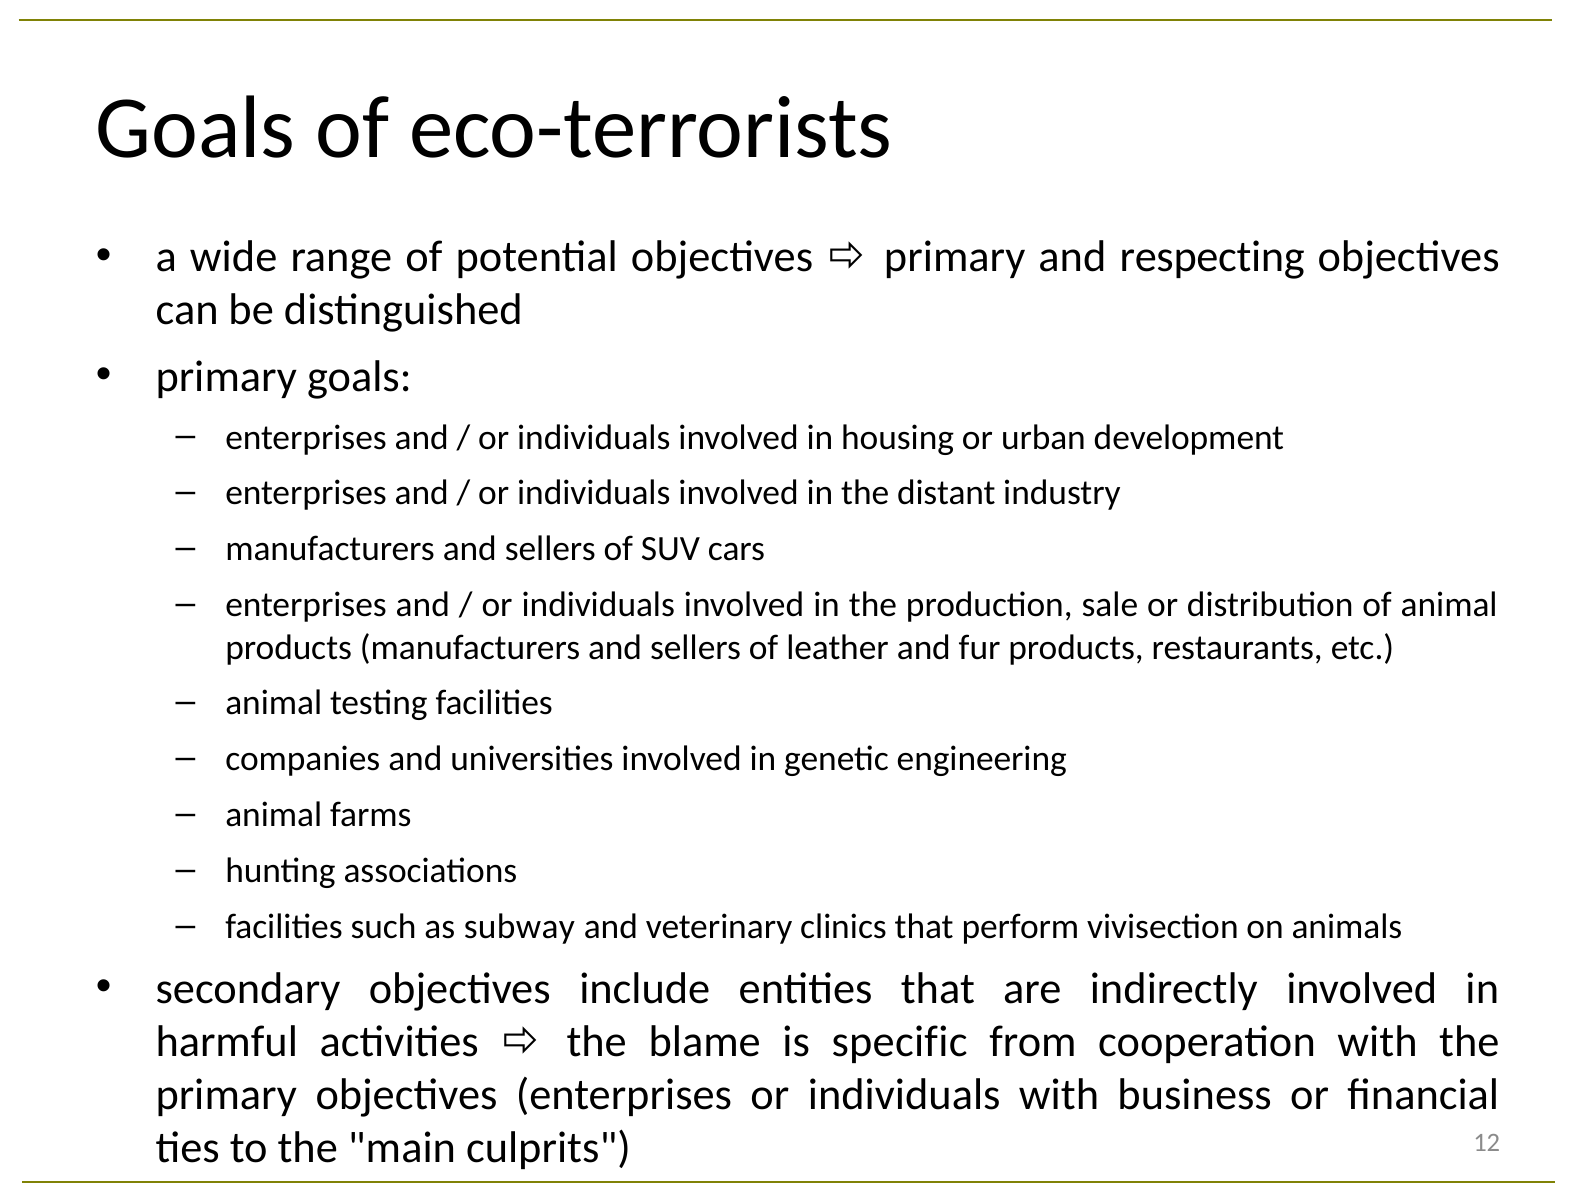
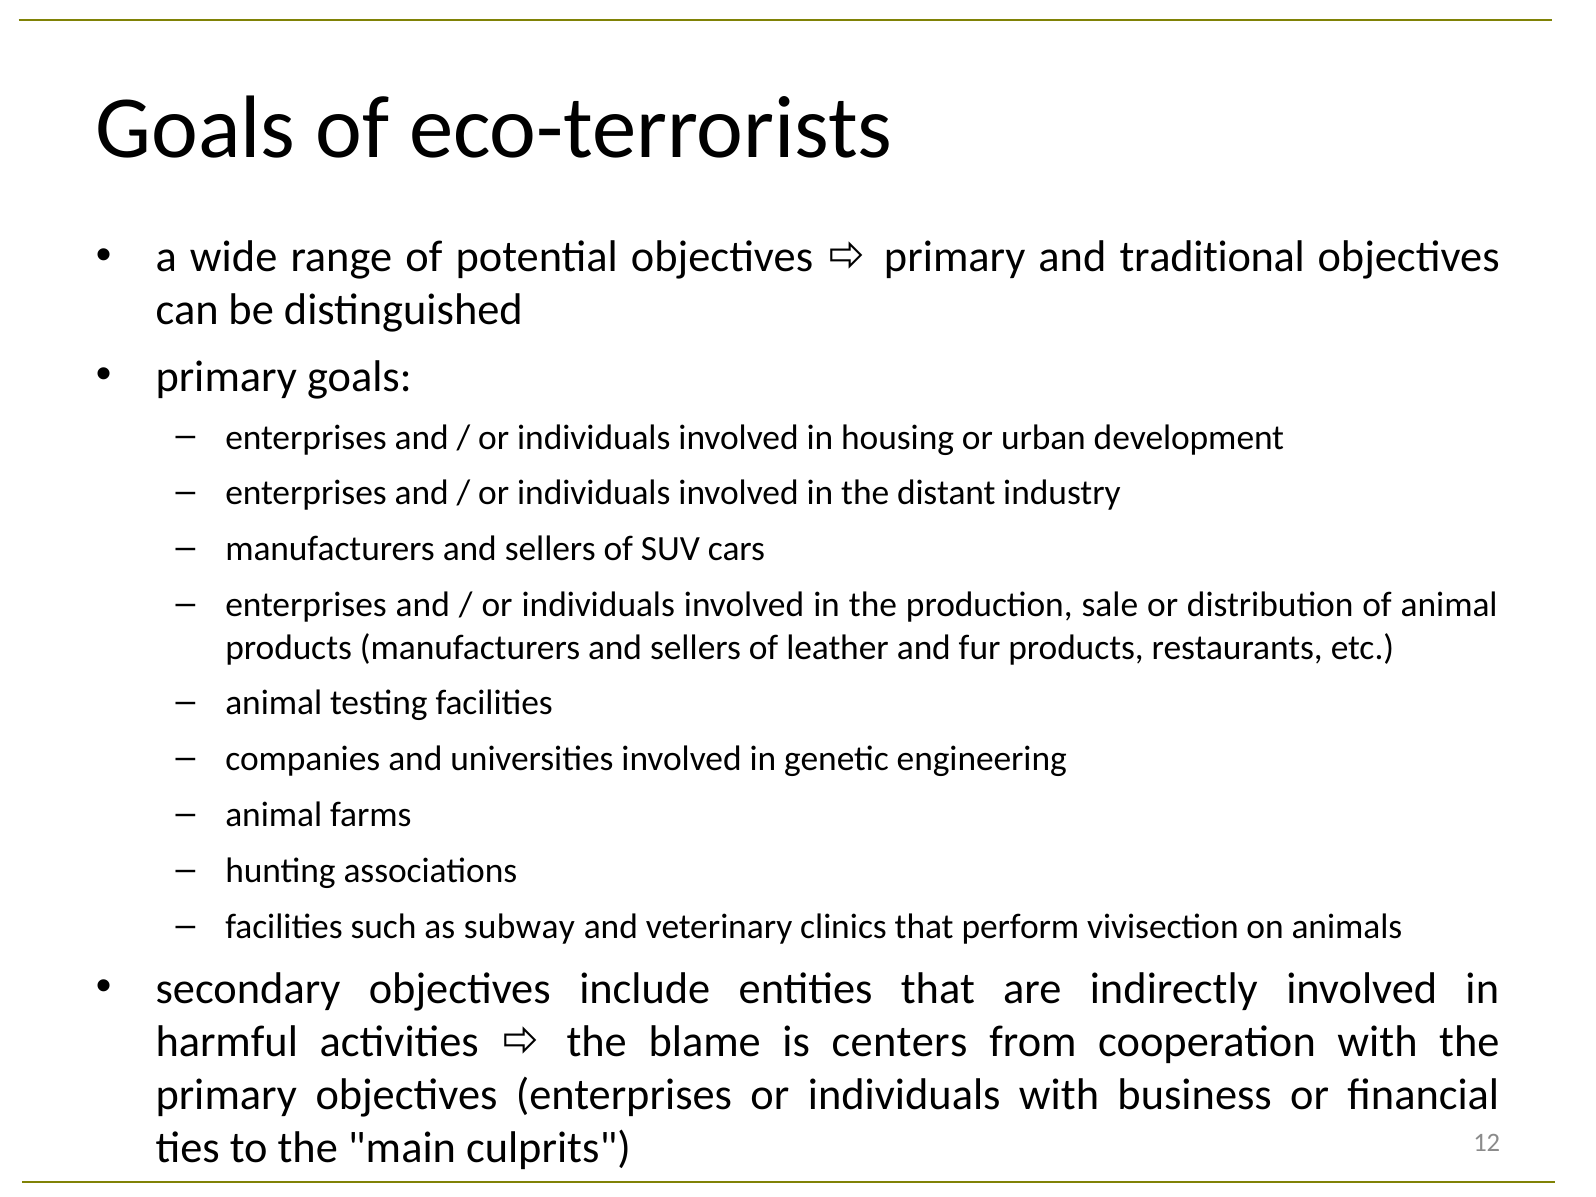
respecting: respecting -> traditional
specific: specific -> centers
